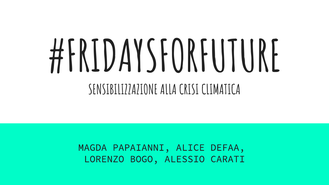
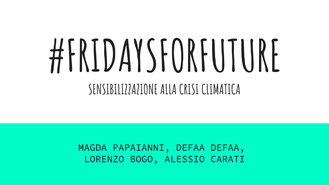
PAPAIANNI ALICE: ALICE -> DEFAA
